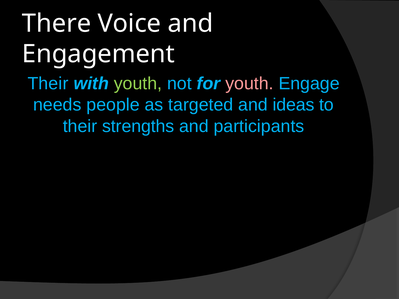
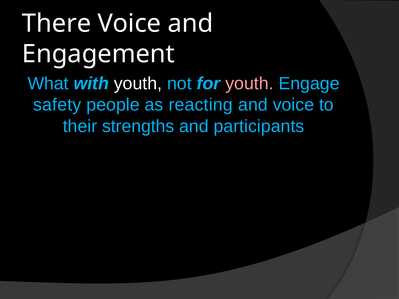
Their at (48, 84): Their -> What
youth at (138, 84) colour: light green -> white
needs: needs -> safety
targeted: targeted -> reacting
and ideas: ideas -> voice
